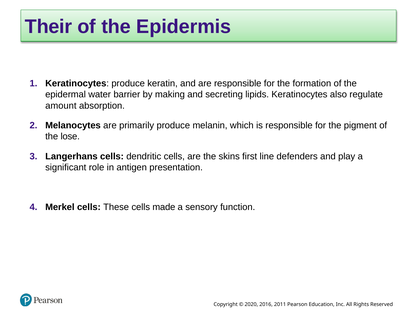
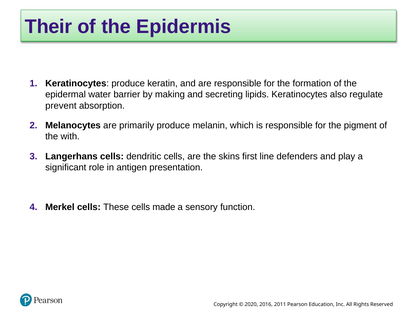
amount: amount -> prevent
lose: lose -> with
